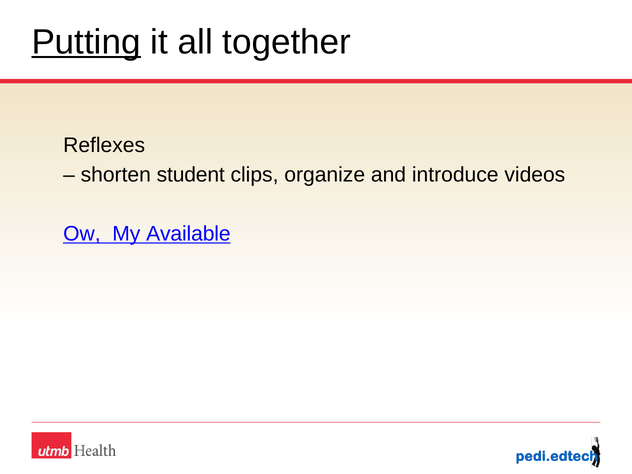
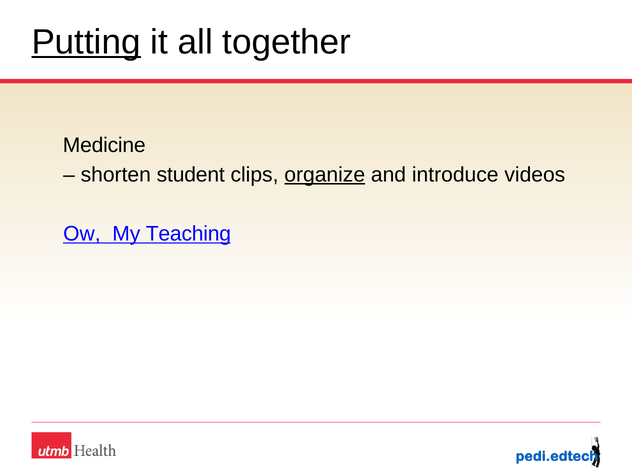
Reflexes: Reflexes -> Medicine
organize underline: none -> present
Available: Available -> Teaching
